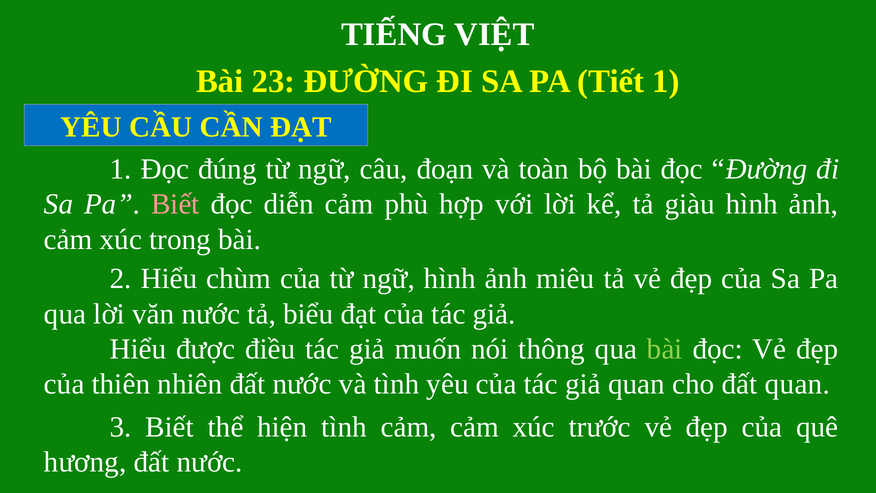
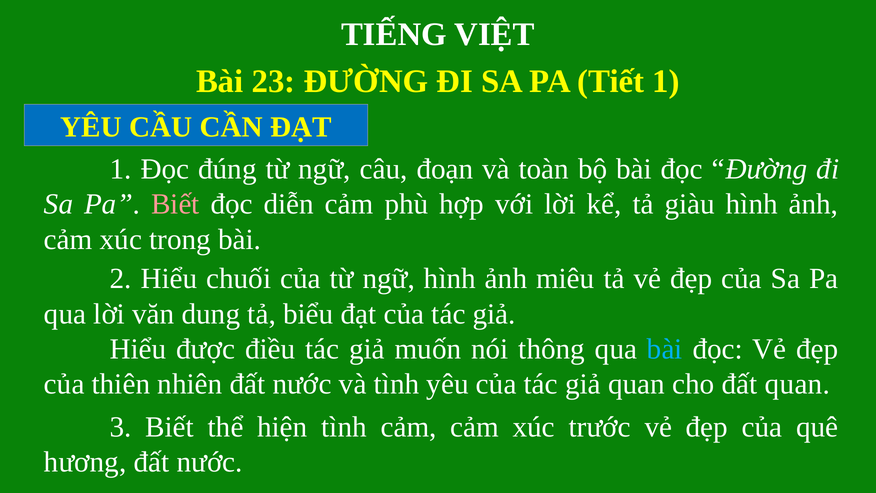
chùm: chùm -> chuối
văn nước: nước -> dung
bài at (665, 349) colour: light green -> light blue
